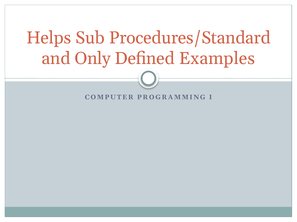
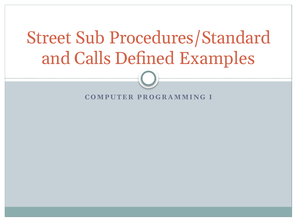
Helps: Helps -> Street
Only: Only -> Calls
